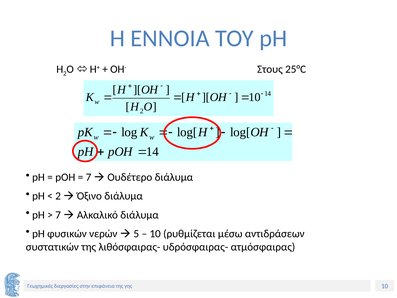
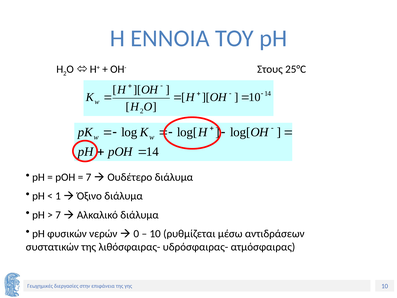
2 at (58, 196): 2 -> 1
5: 5 -> 0
